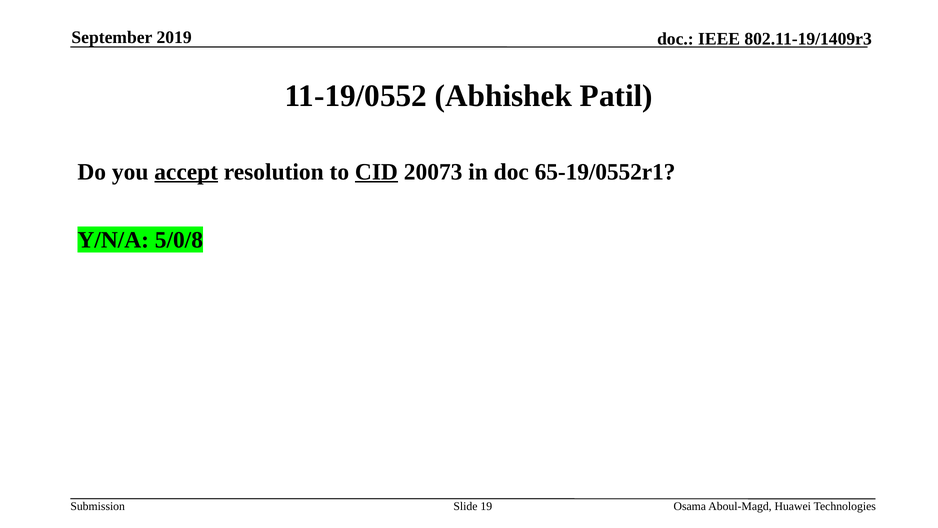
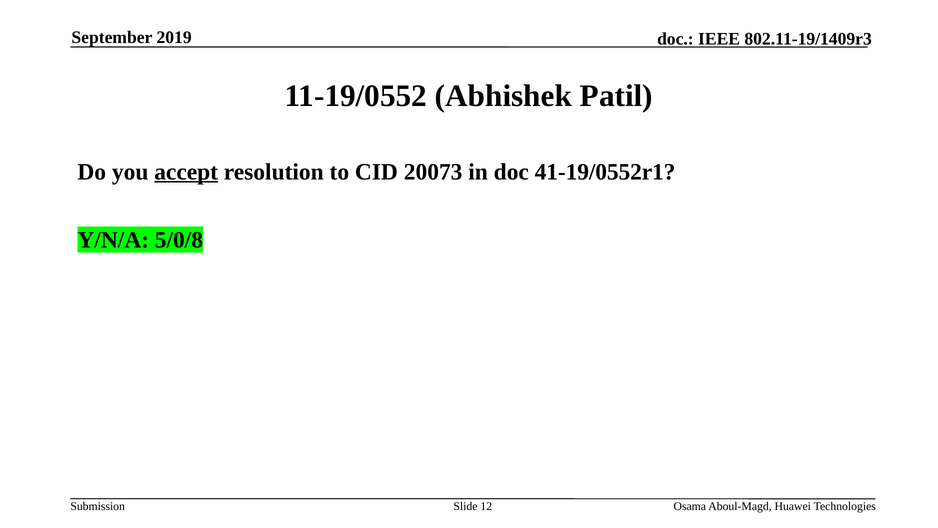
CID underline: present -> none
65-19/0552r1: 65-19/0552r1 -> 41-19/0552r1
19: 19 -> 12
